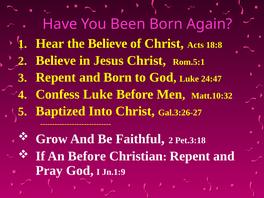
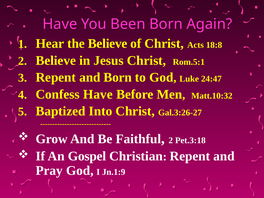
Confess Luke: Luke -> Have
An Before: Before -> Gospel
